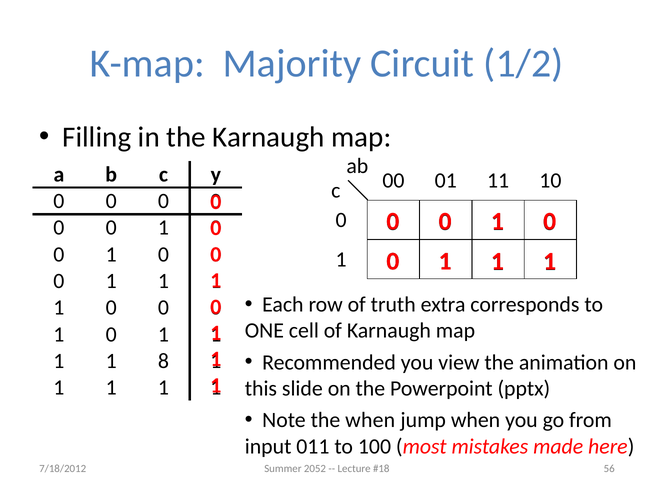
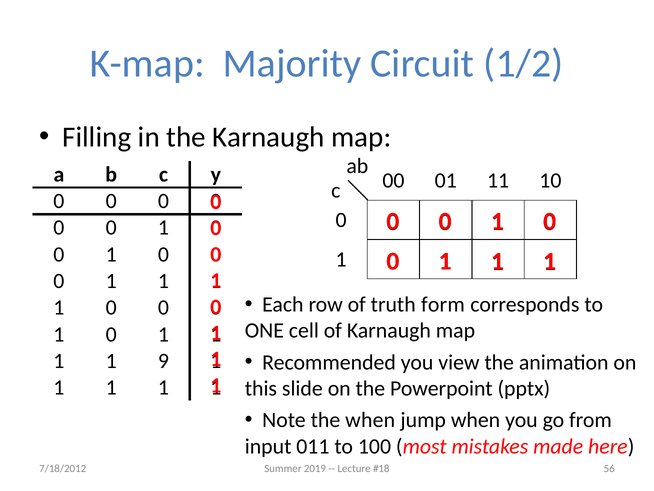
extra: extra -> form
8: 8 -> 9
2052: 2052 -> 2019
